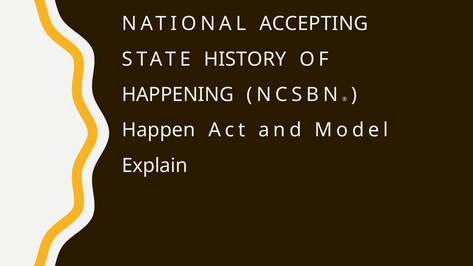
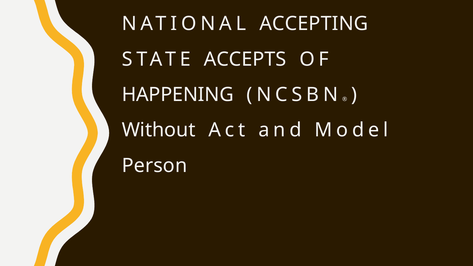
HISTORY: HISTORY -> ACCEPTS
Happen: Happen -> Without
Explain: Explain -> Person
